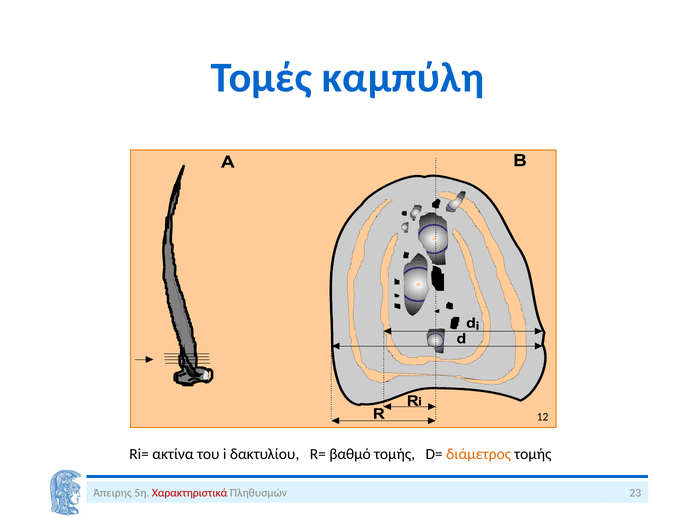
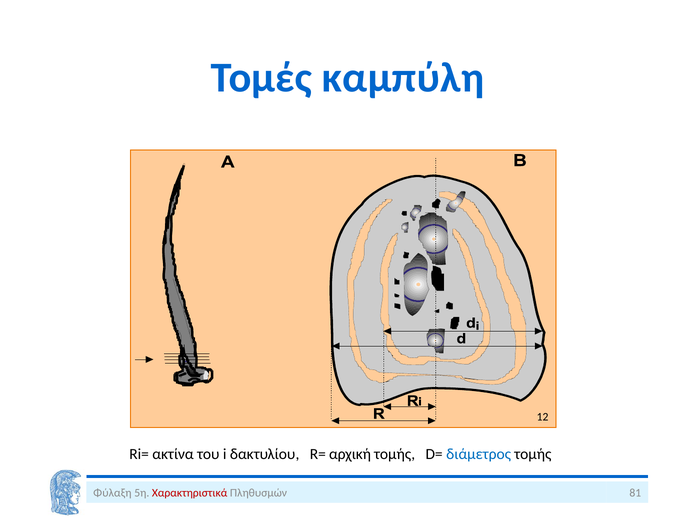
βαθμό: βαθμό -> αρχική
διάμετρος colour: orange -> blue
Άπειρης: Άπειρης -> Φύλαξη
23: 23 -> 81
